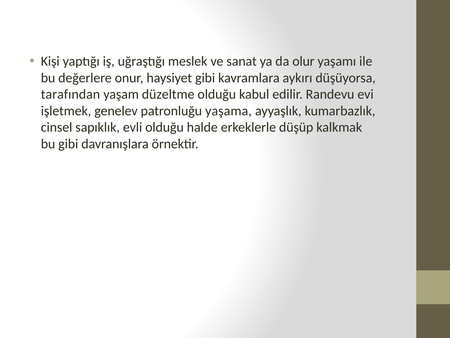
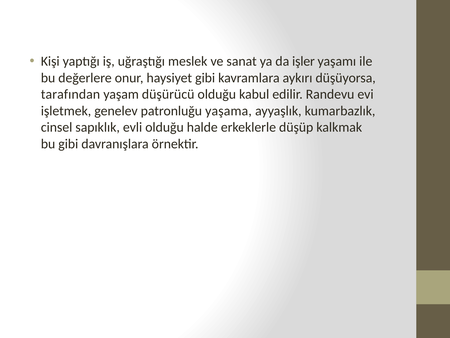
olur: olur -> işler
düzeltme: düzeltme -> düşürücü
